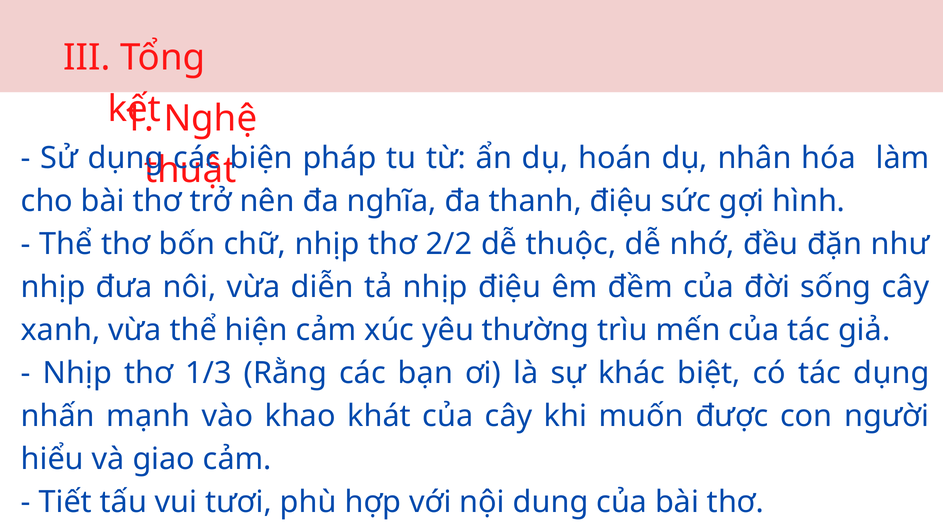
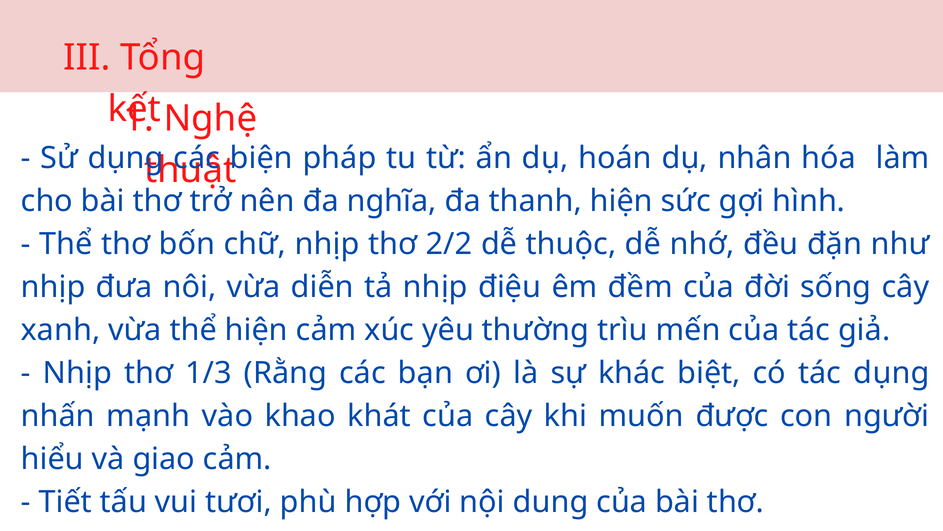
thanh điệu: điệu -> hiện
